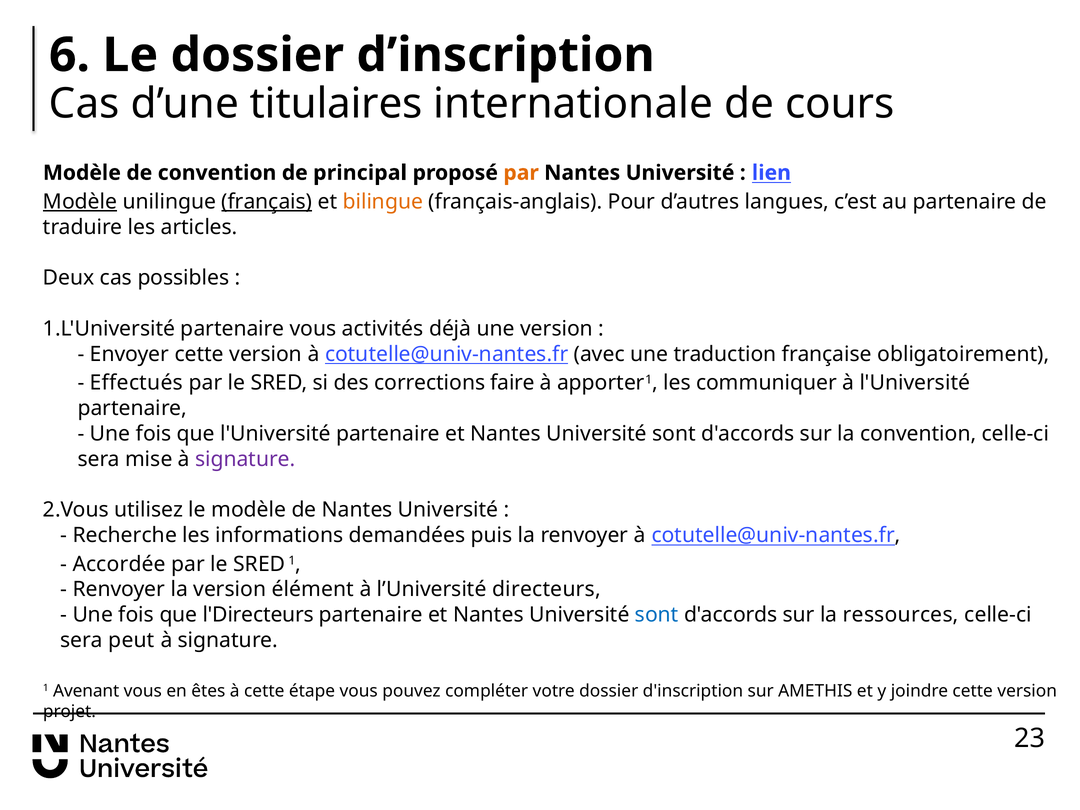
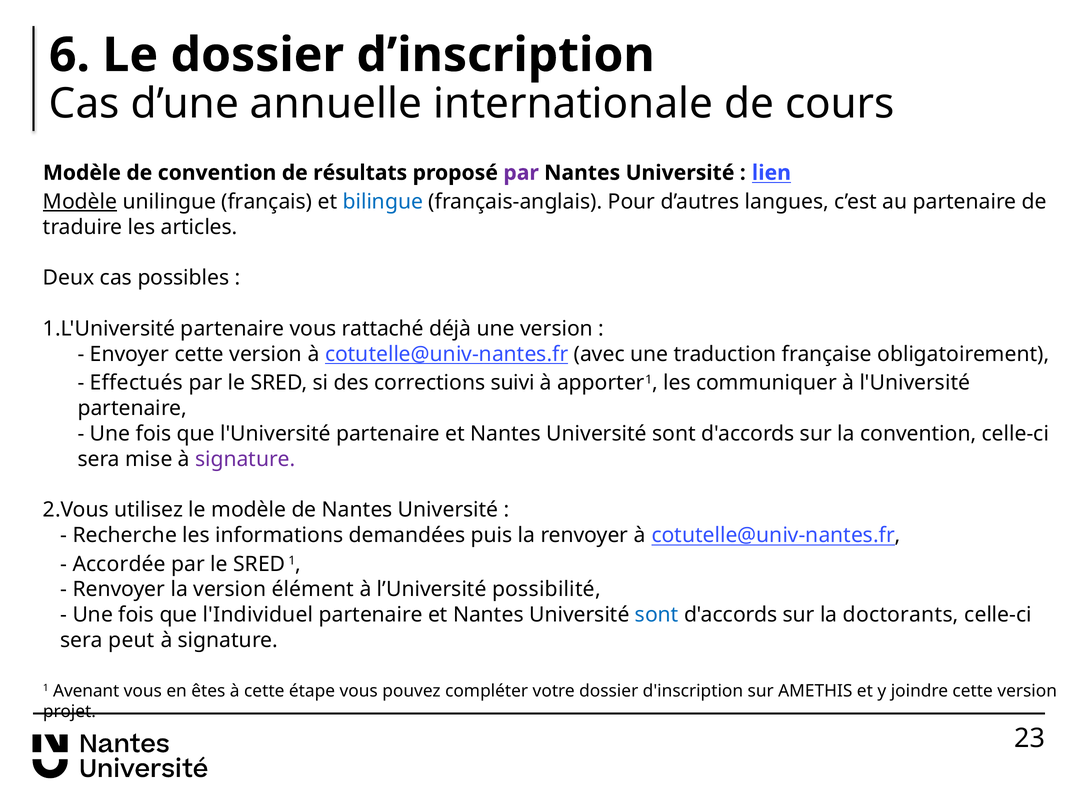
titulaires: titulaires -> annuelle
principal: principal -> résultats
par at (521, 173) colour: orange -> purple
français underline: present -> none
bilingue colour: orange -> blue
activités: activités -> rattaché
faire: faire -> suivi
directeurs: directeurs -> possibilité
l'Directeurs: l'Directeurs -> l'Individuel
ressources: ressources -> doctorants
